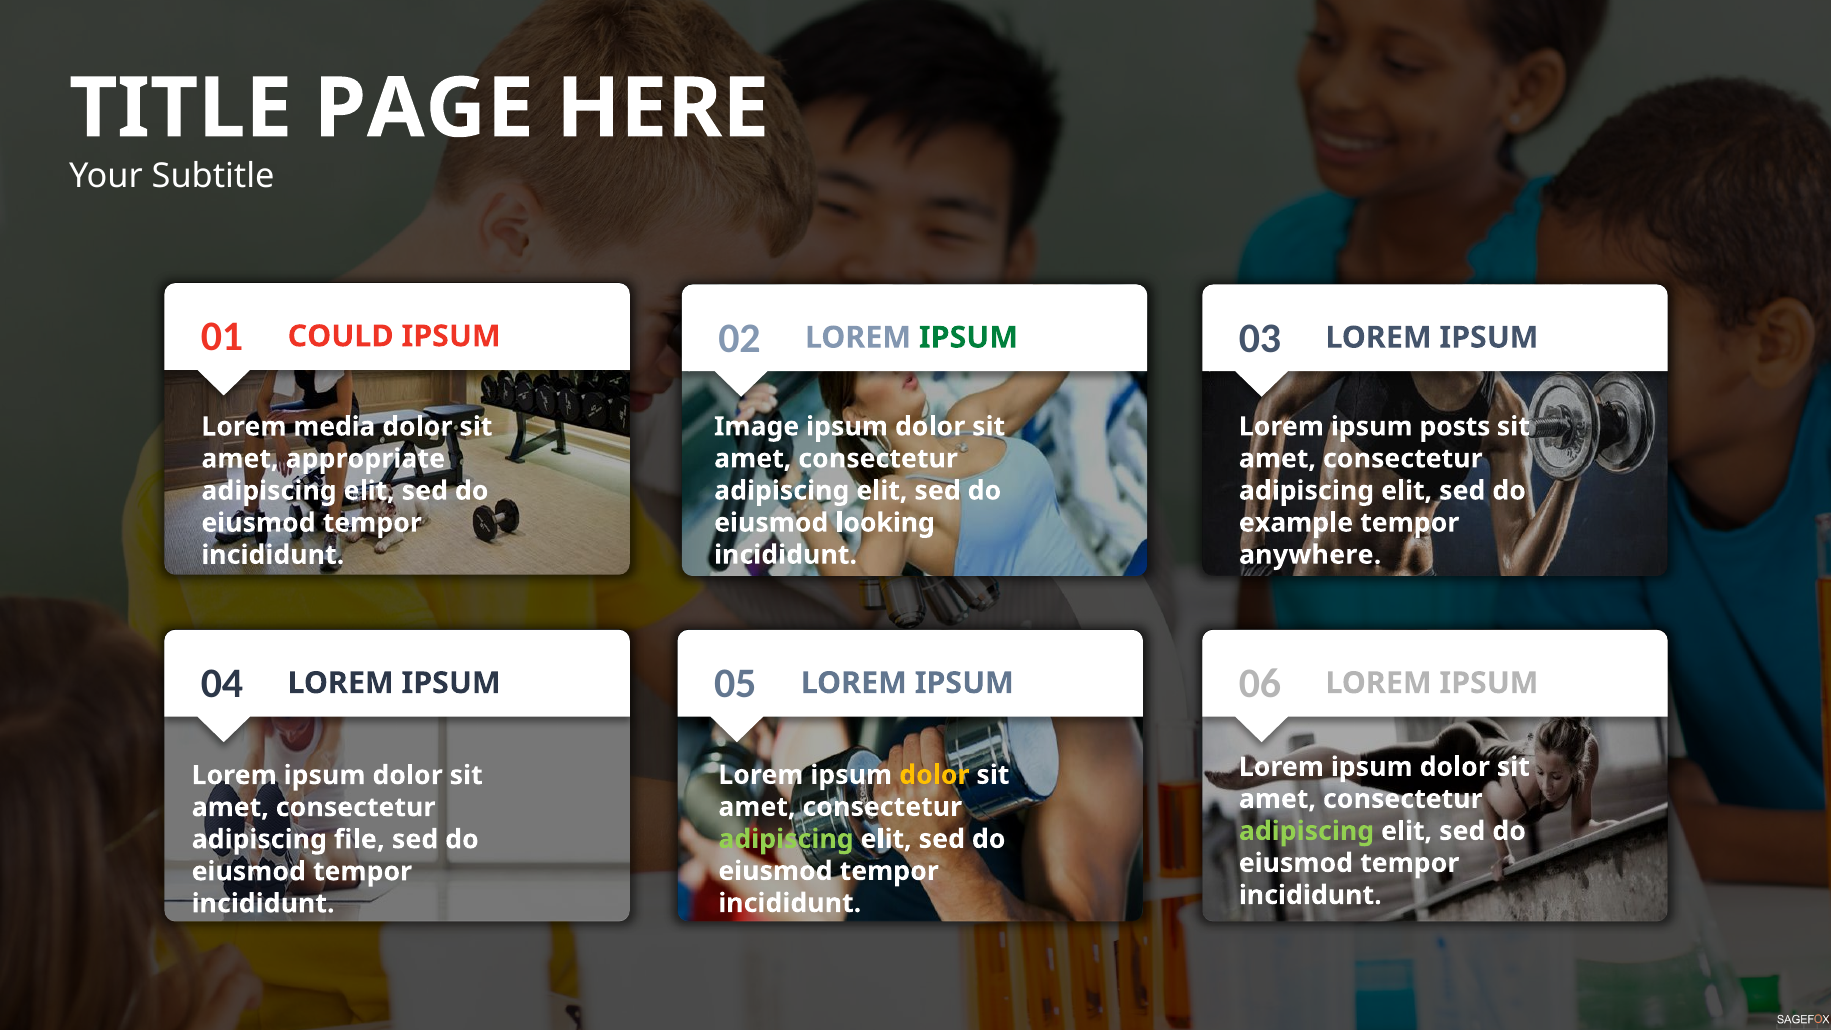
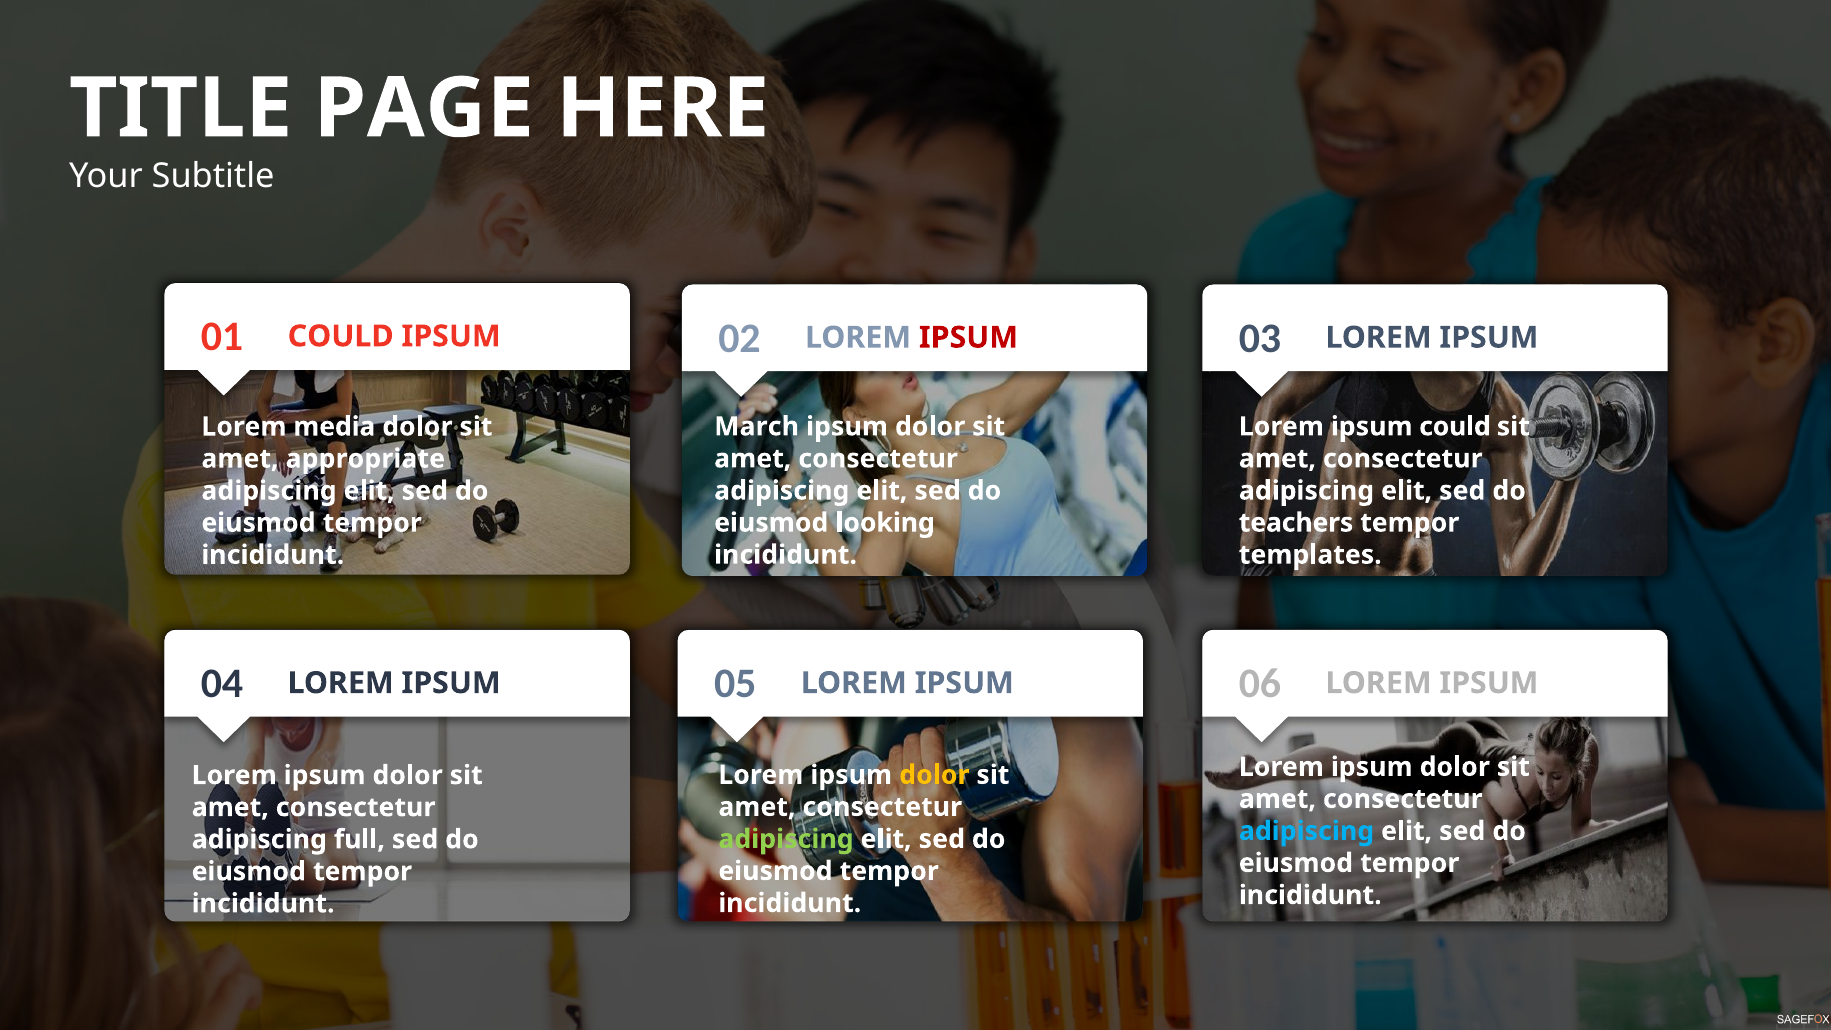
IPSUM at (968, 338) colour: green -> red
Image: Image -> March
ipsum posts: posts -> could
example: example -> teachers
anywhere: anywhere -> templates
adipiscing at (1306, 831) colour: light green -> light blue
file: file -> full
